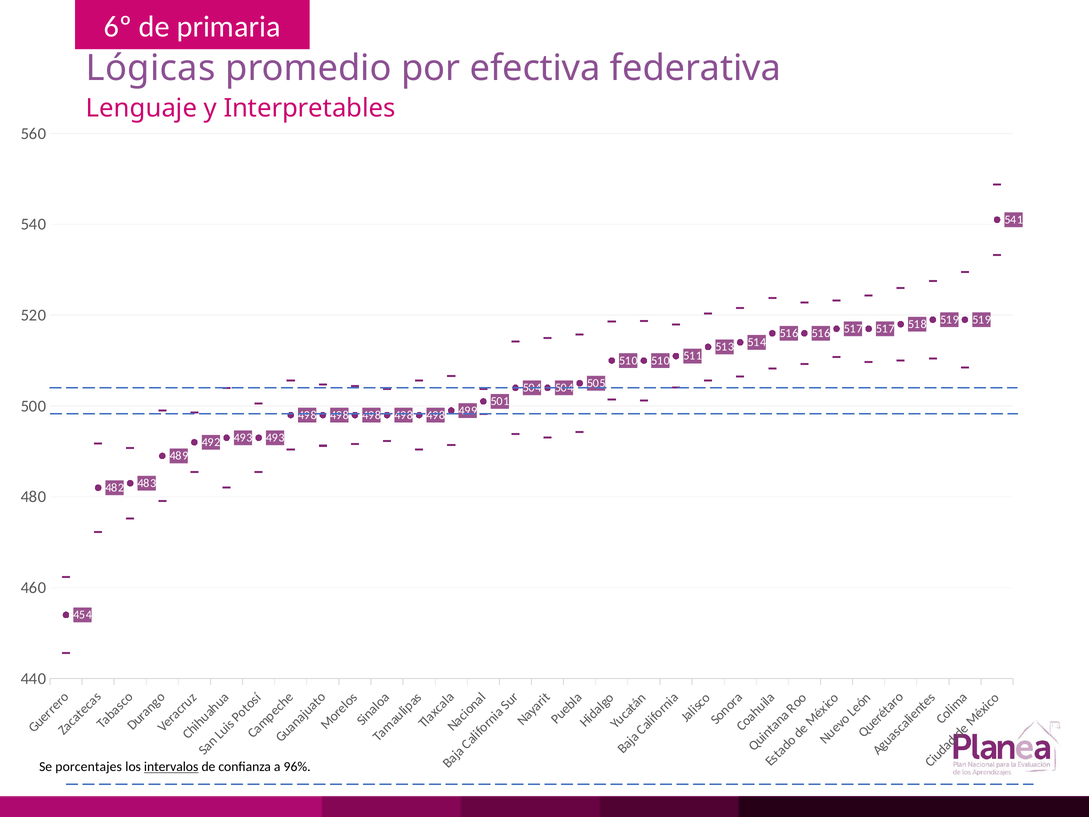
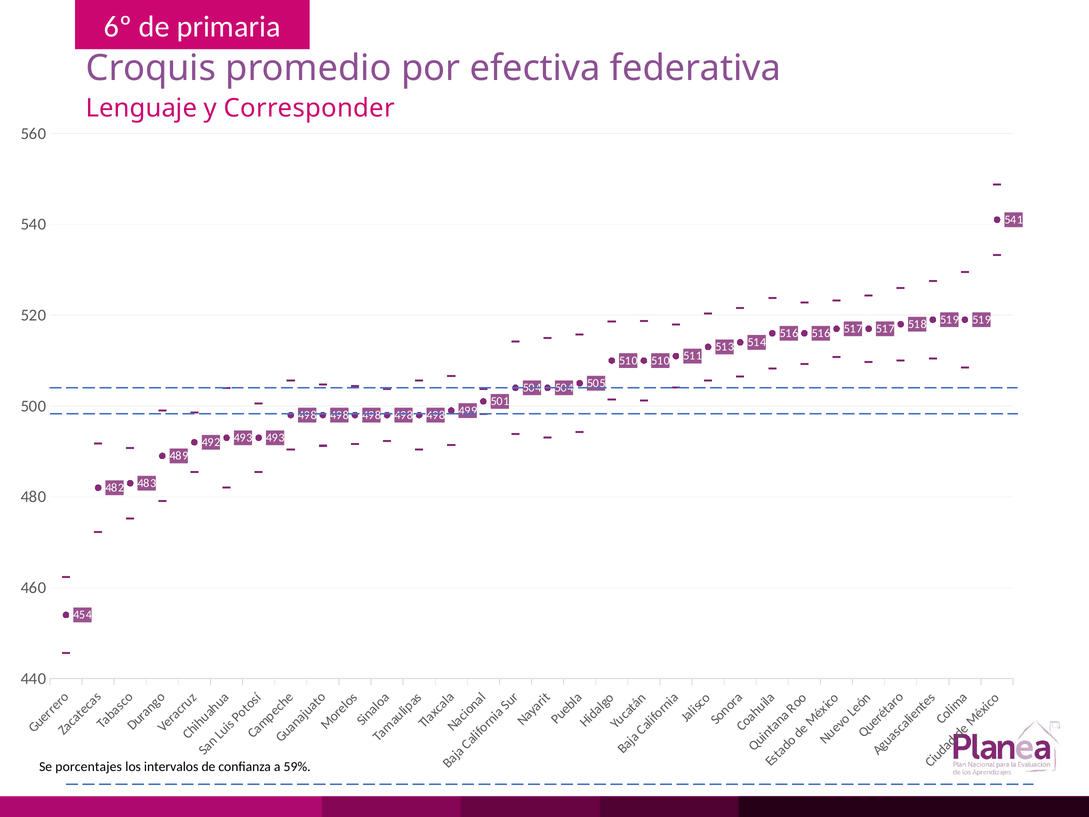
Lógicas: Lógicas -> Croquis
Interpretables: Interpretables -> Corresponder
intervalos underline: present -> none
96%: 96% -> 59%
